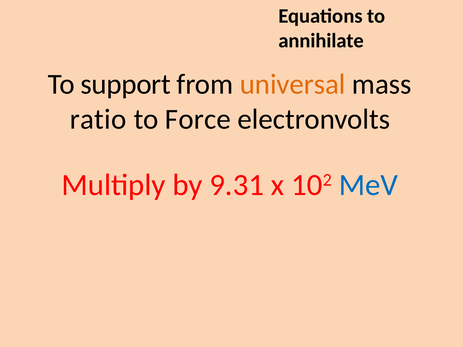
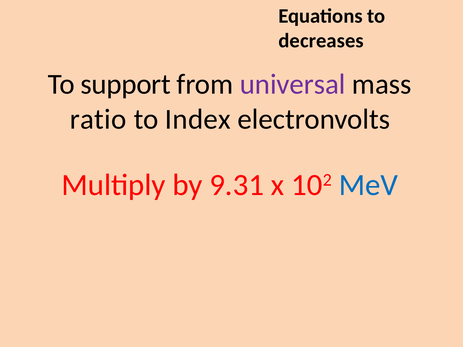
annihilate: annihilate -> decreases
universal colour: orange -> purple
Force: Force -> Index
